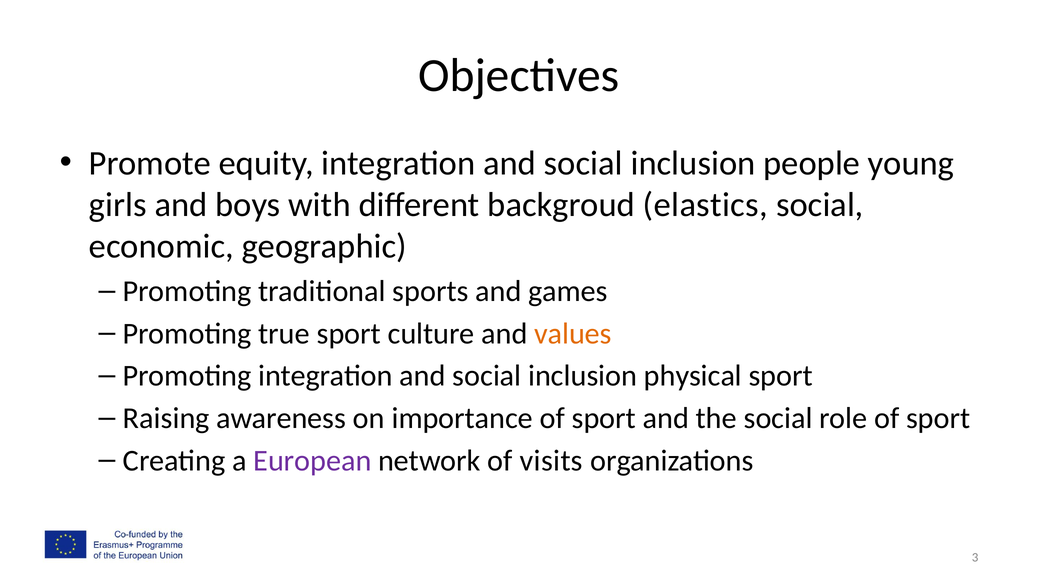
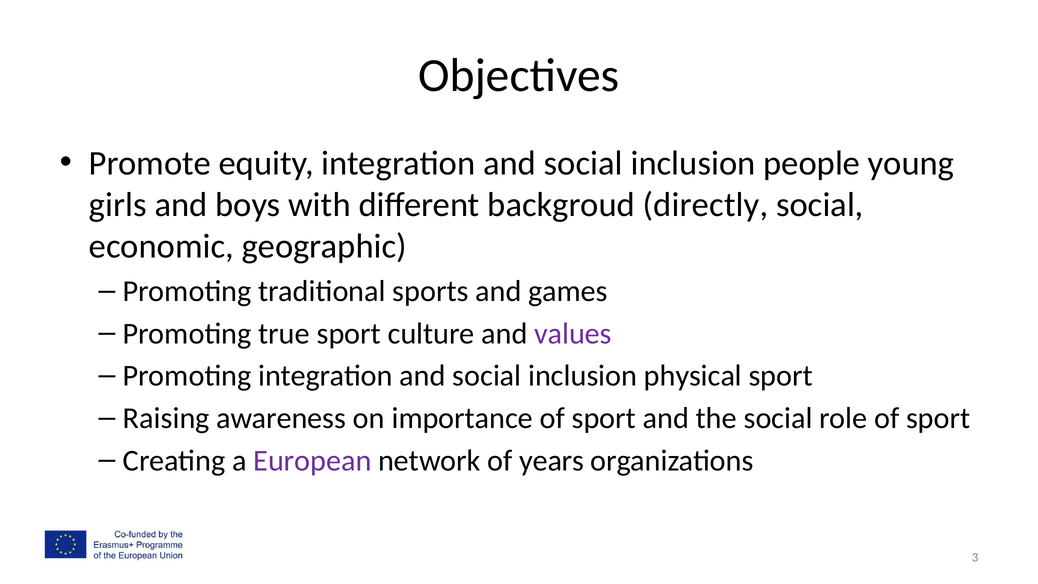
elastics: elastics -> directly
values colour: orange -> purple
visits: visits -> years
